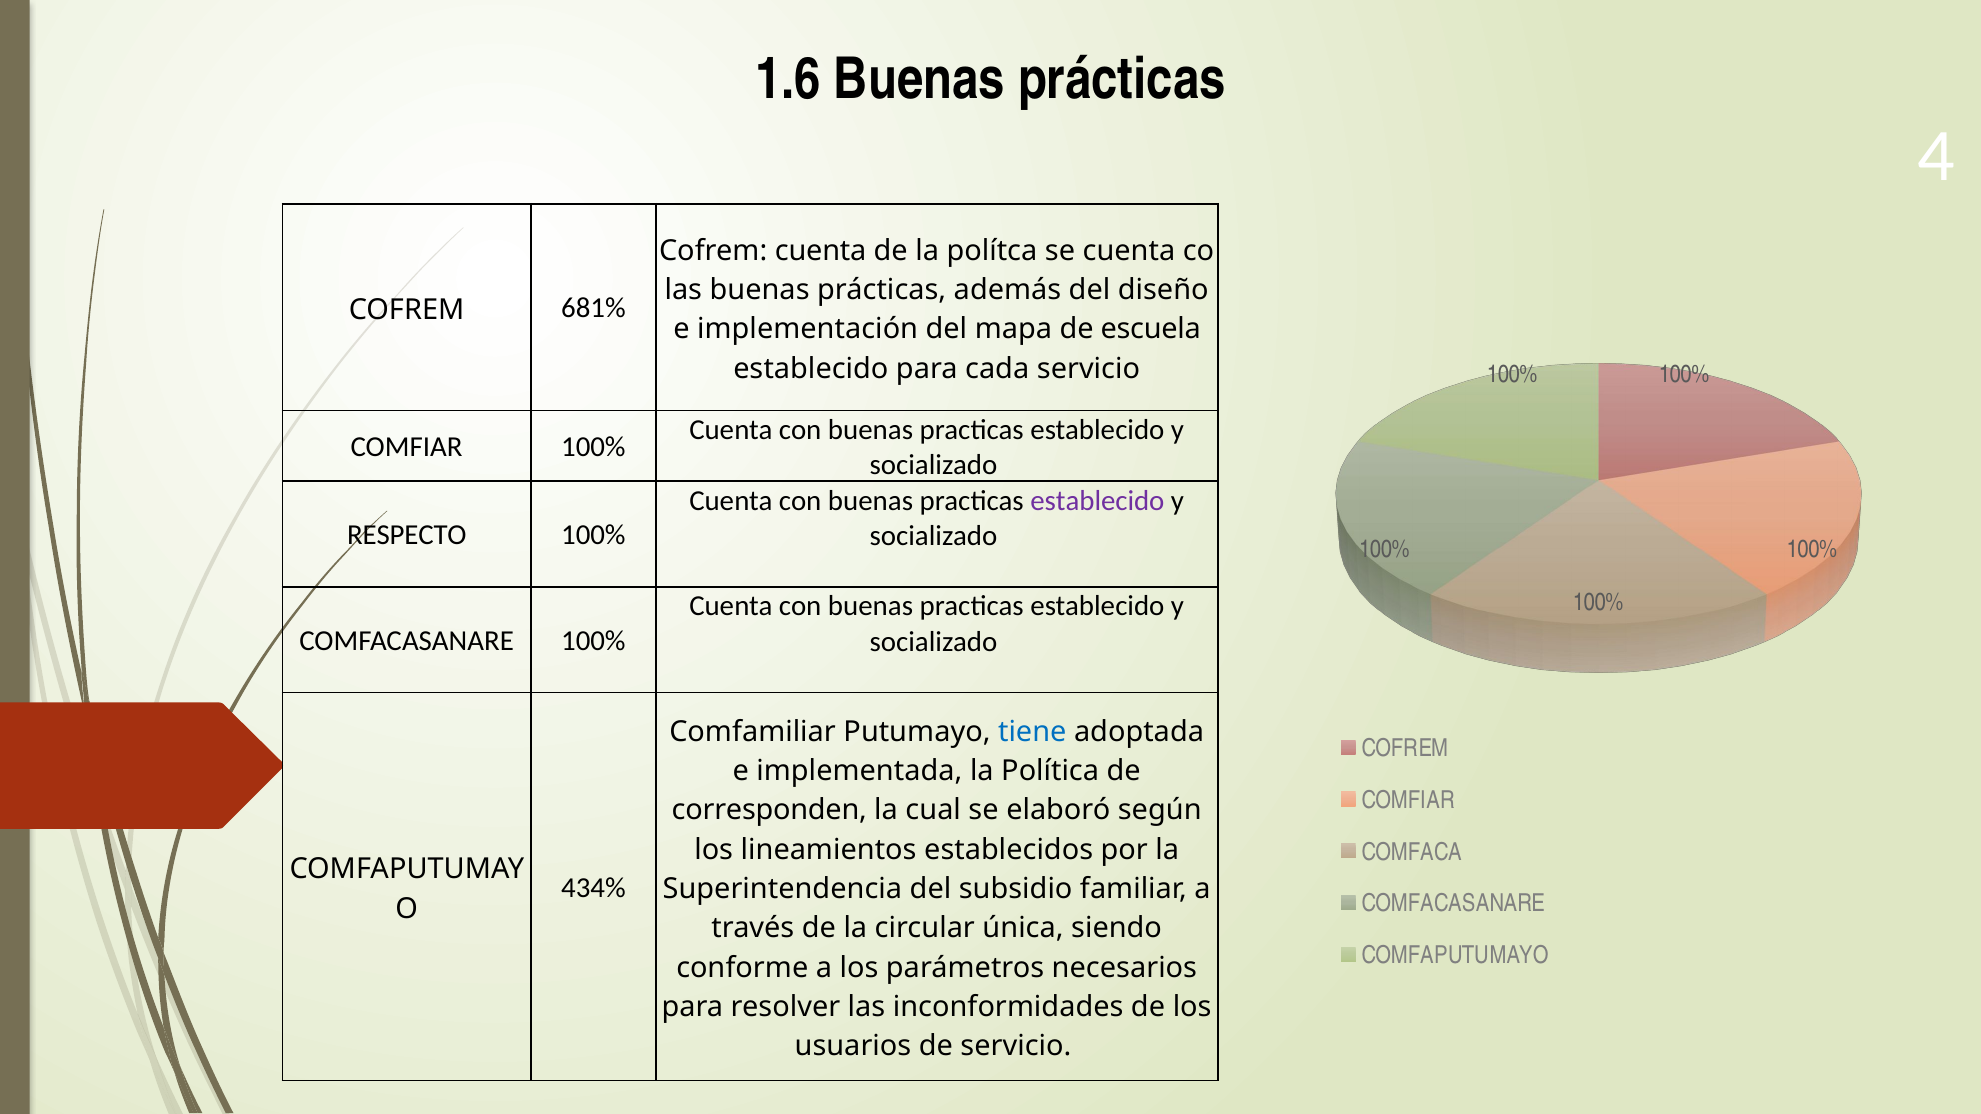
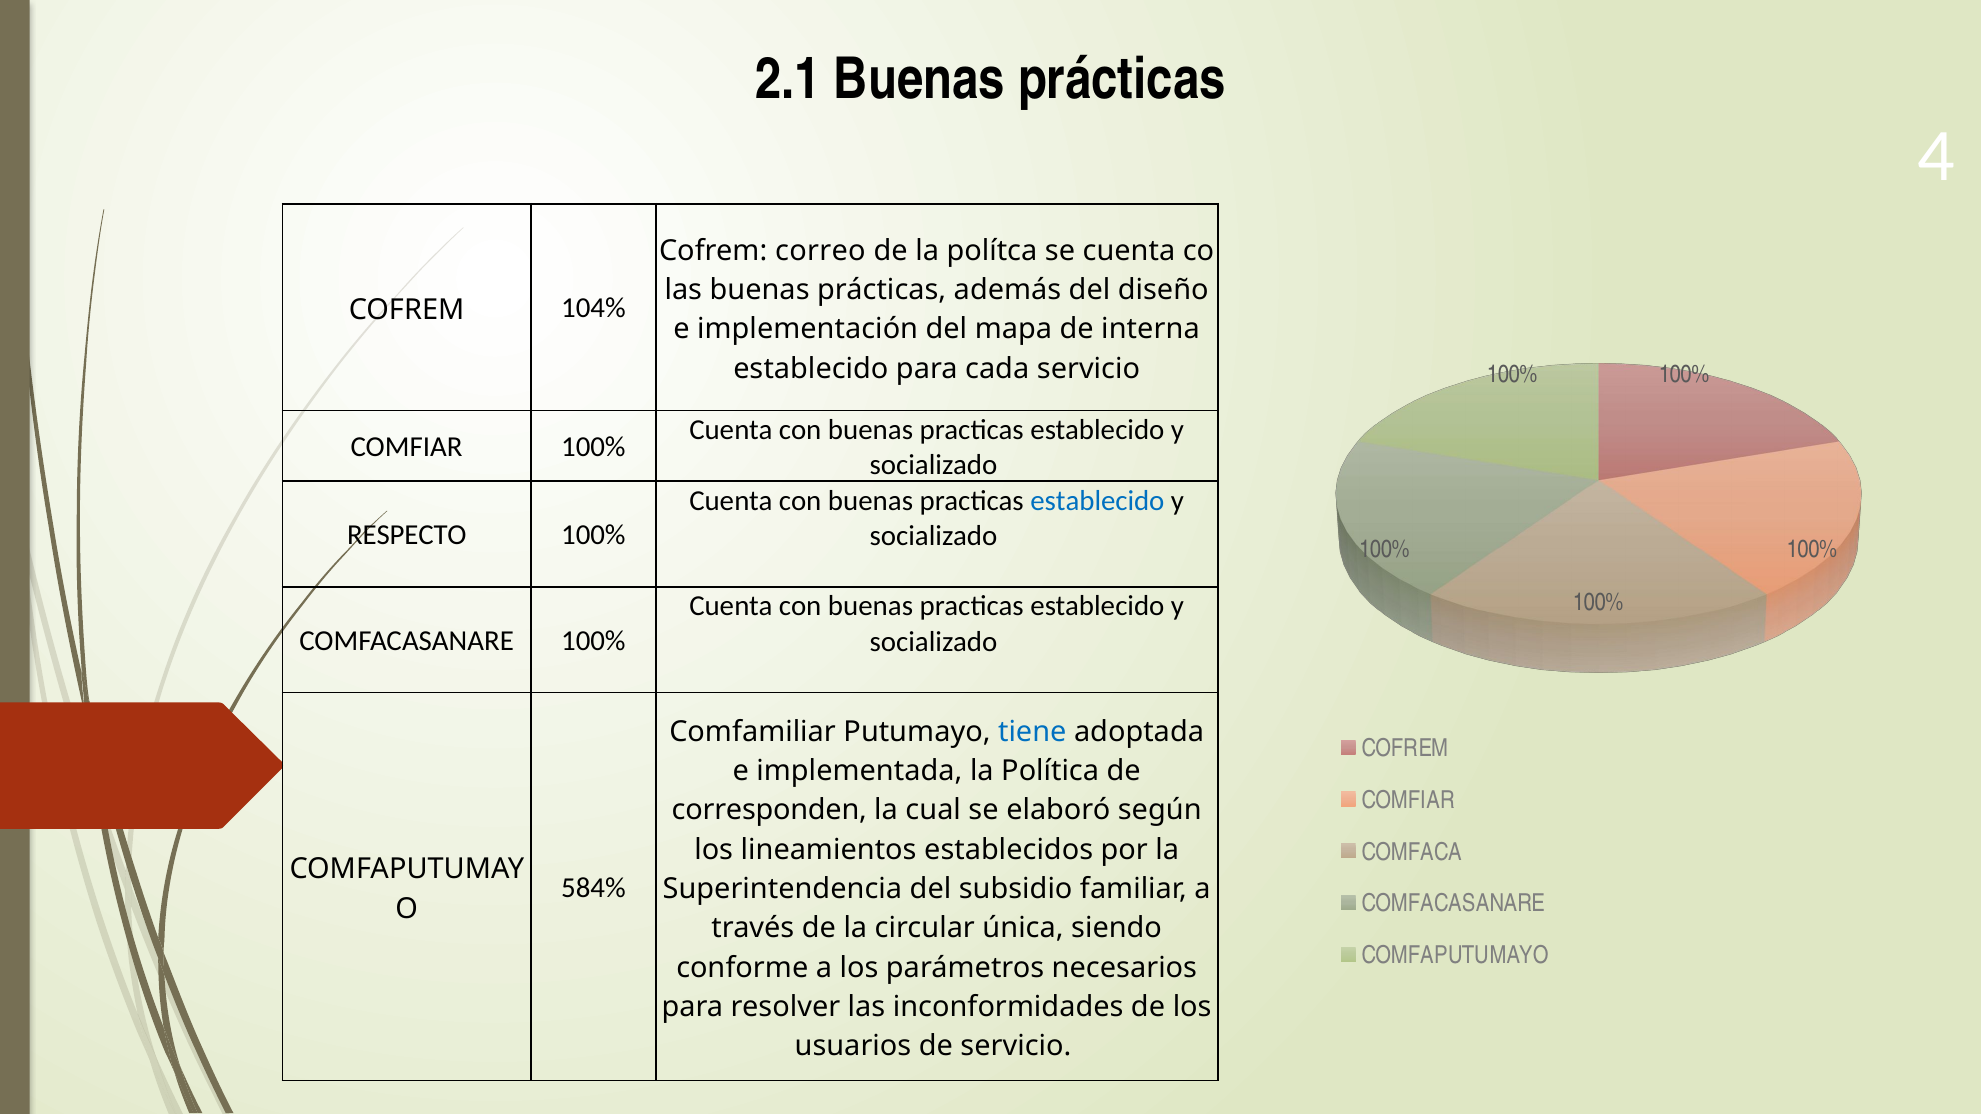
1.6: 1.6 -> 2.1
Cofrem cuenta: cuenta -> correo
681%: 681% -> 104%
escuela: escuela -> interna
establecido at (1097, 501) colour: purple -> blue
434%: 434% -> 584%
